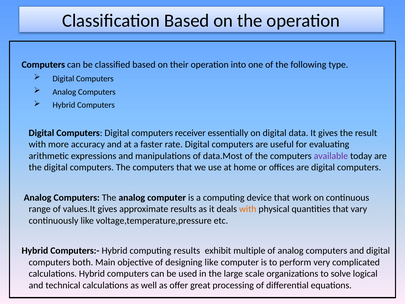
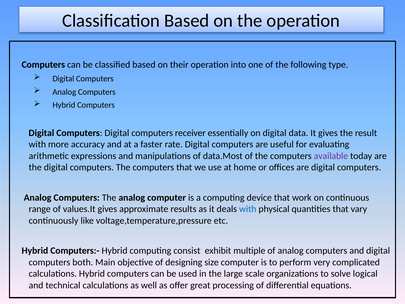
with at (248, 209) colour: orange -> blue
computing results: results -> consist
designing like: like -> size
